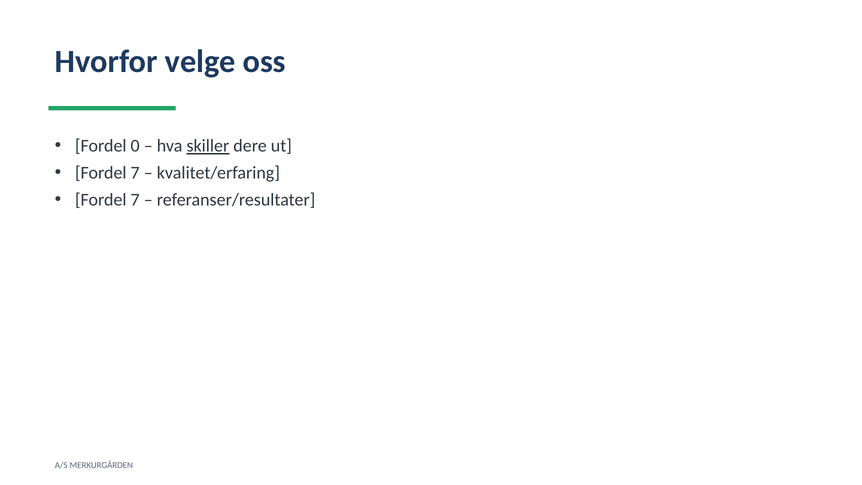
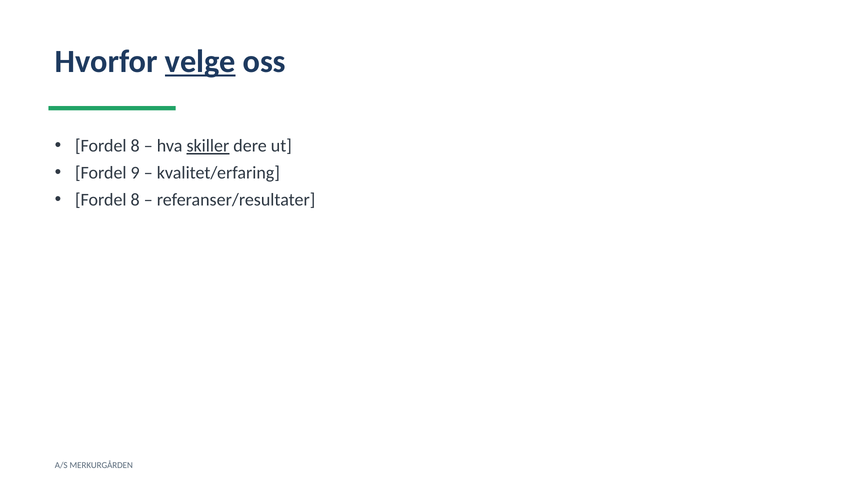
velge underline: none -> present
0 at (135, 146): 0 -> 8
7 at (135, 173): 7 -> 9
7 at (135, 200): 7 -> 8
